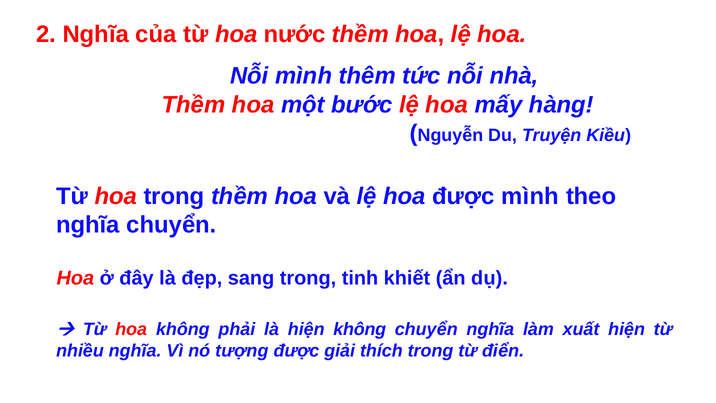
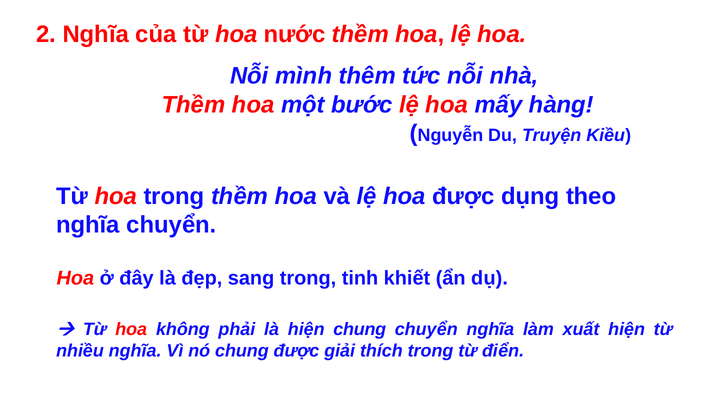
được mình: mình -> dụng
hiện không: không -> chung
nó tượng: tượng -> chung
